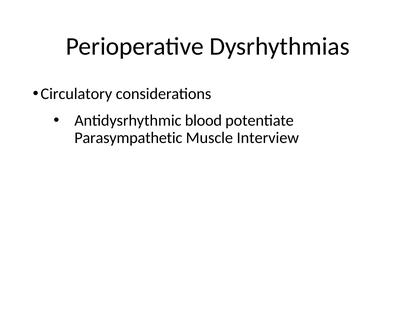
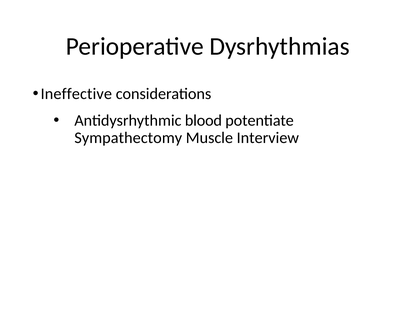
Circulatory: Circulatory -> Ineffective
Parasympathetic: Parasympathetic -> Sympathectomy
